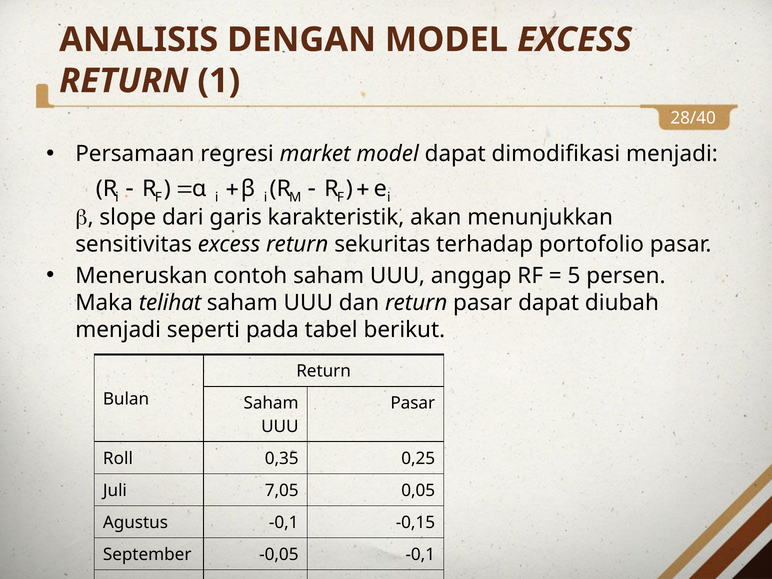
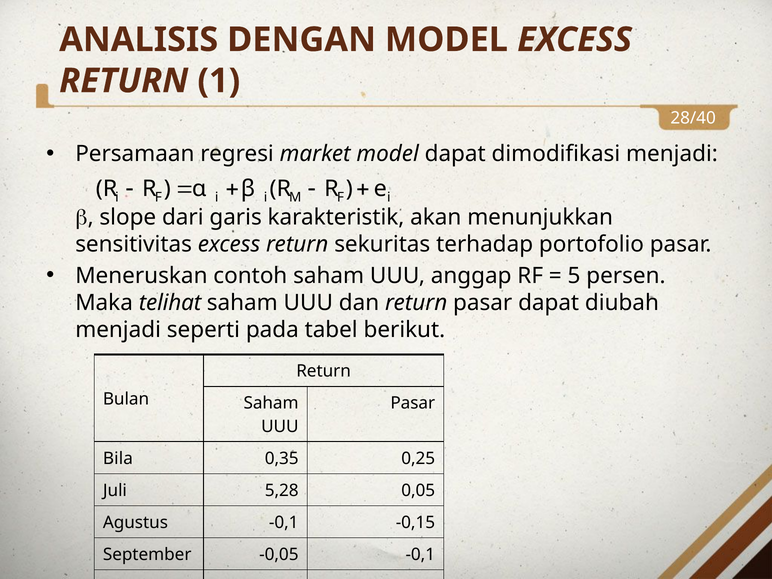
Roll: Roll -> Bila
7,05: 7,05 -> 5,28
